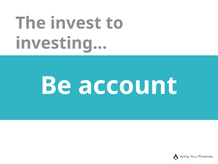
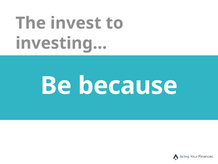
account: account -> because
